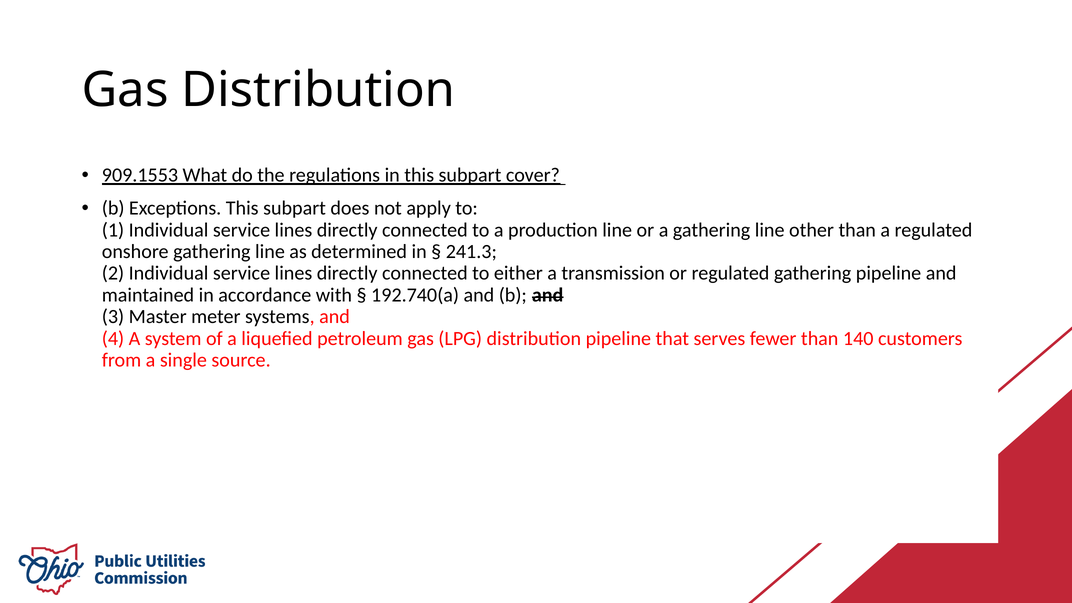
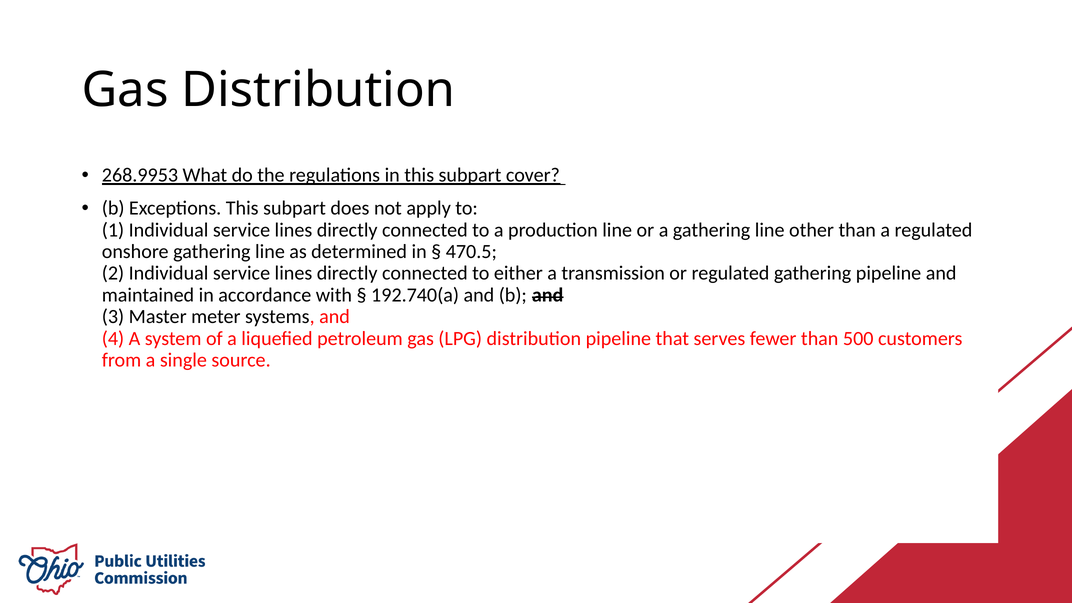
909.1553: 909.1553 -> 268.9953
241.3: 241.3 -> 470.5
140: 140 -> 500
